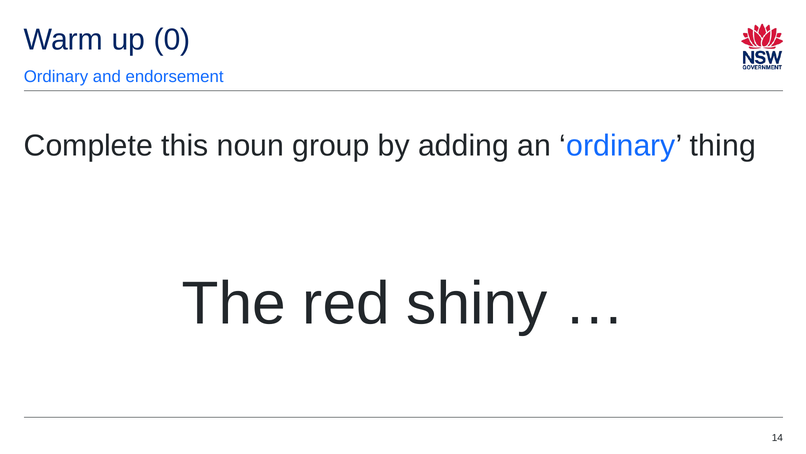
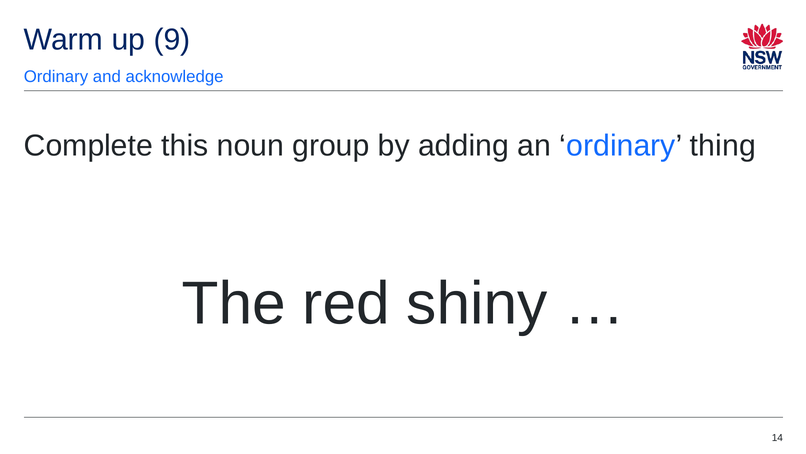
0: 0 -> 9
endorsement: endorsement -> acknowledge
